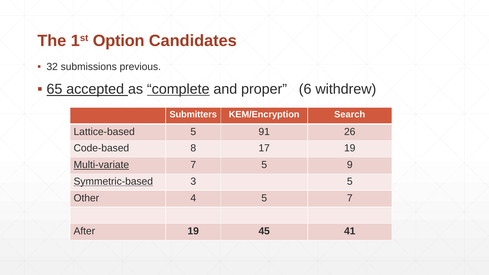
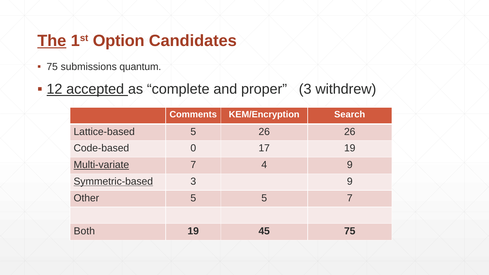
The underline: none -> present
32 at (52, 67): 32 -> 75
previous: previous -> quantum
65: 65 -> 12
complete underline: present -> none
proper 6: 6 -> 3
Submitters: Submitters -> Comments
5 91: 91 -> 26
8: 8 -> 0
7 5: 5 -> 4
3 5: 5 -> 9
Other 4: 4 -> 5
After: After -> Both
45 41: 41 -> 75
